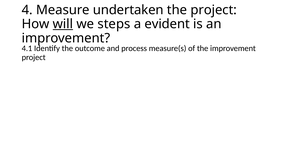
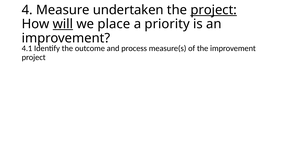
project at (214, 10) underline: none -> present
steps: steps -> place
evident: evident -> priority
